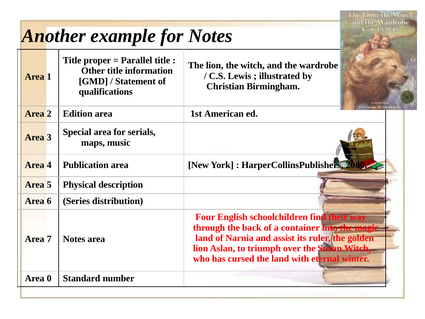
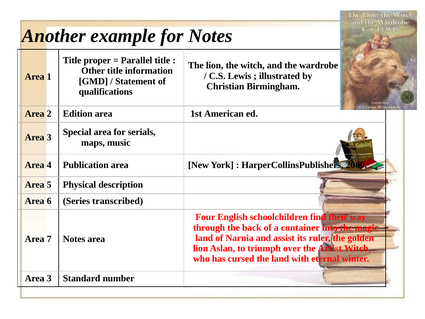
distribution: distribution -> transcribed
Susan: Susan -> Artist
0 at (49, 278): 0 -> 3
